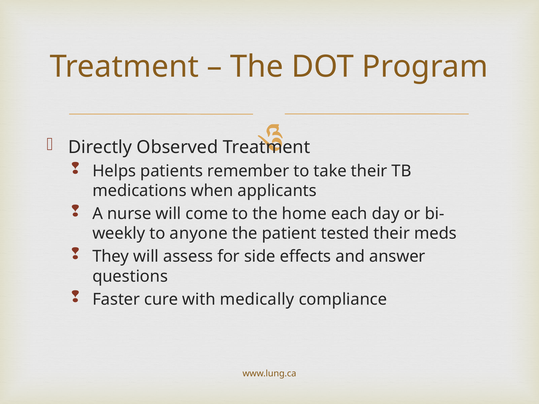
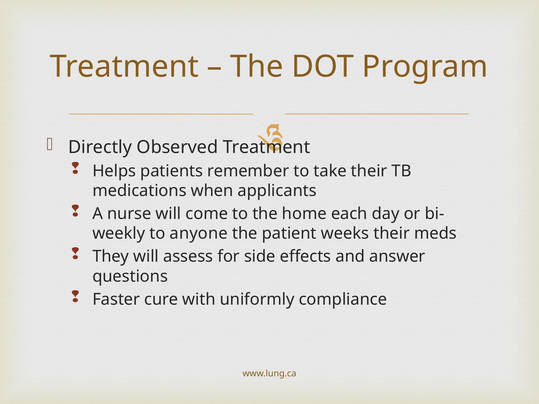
tested: tested -> weeks
medically: medically -> uniformly
